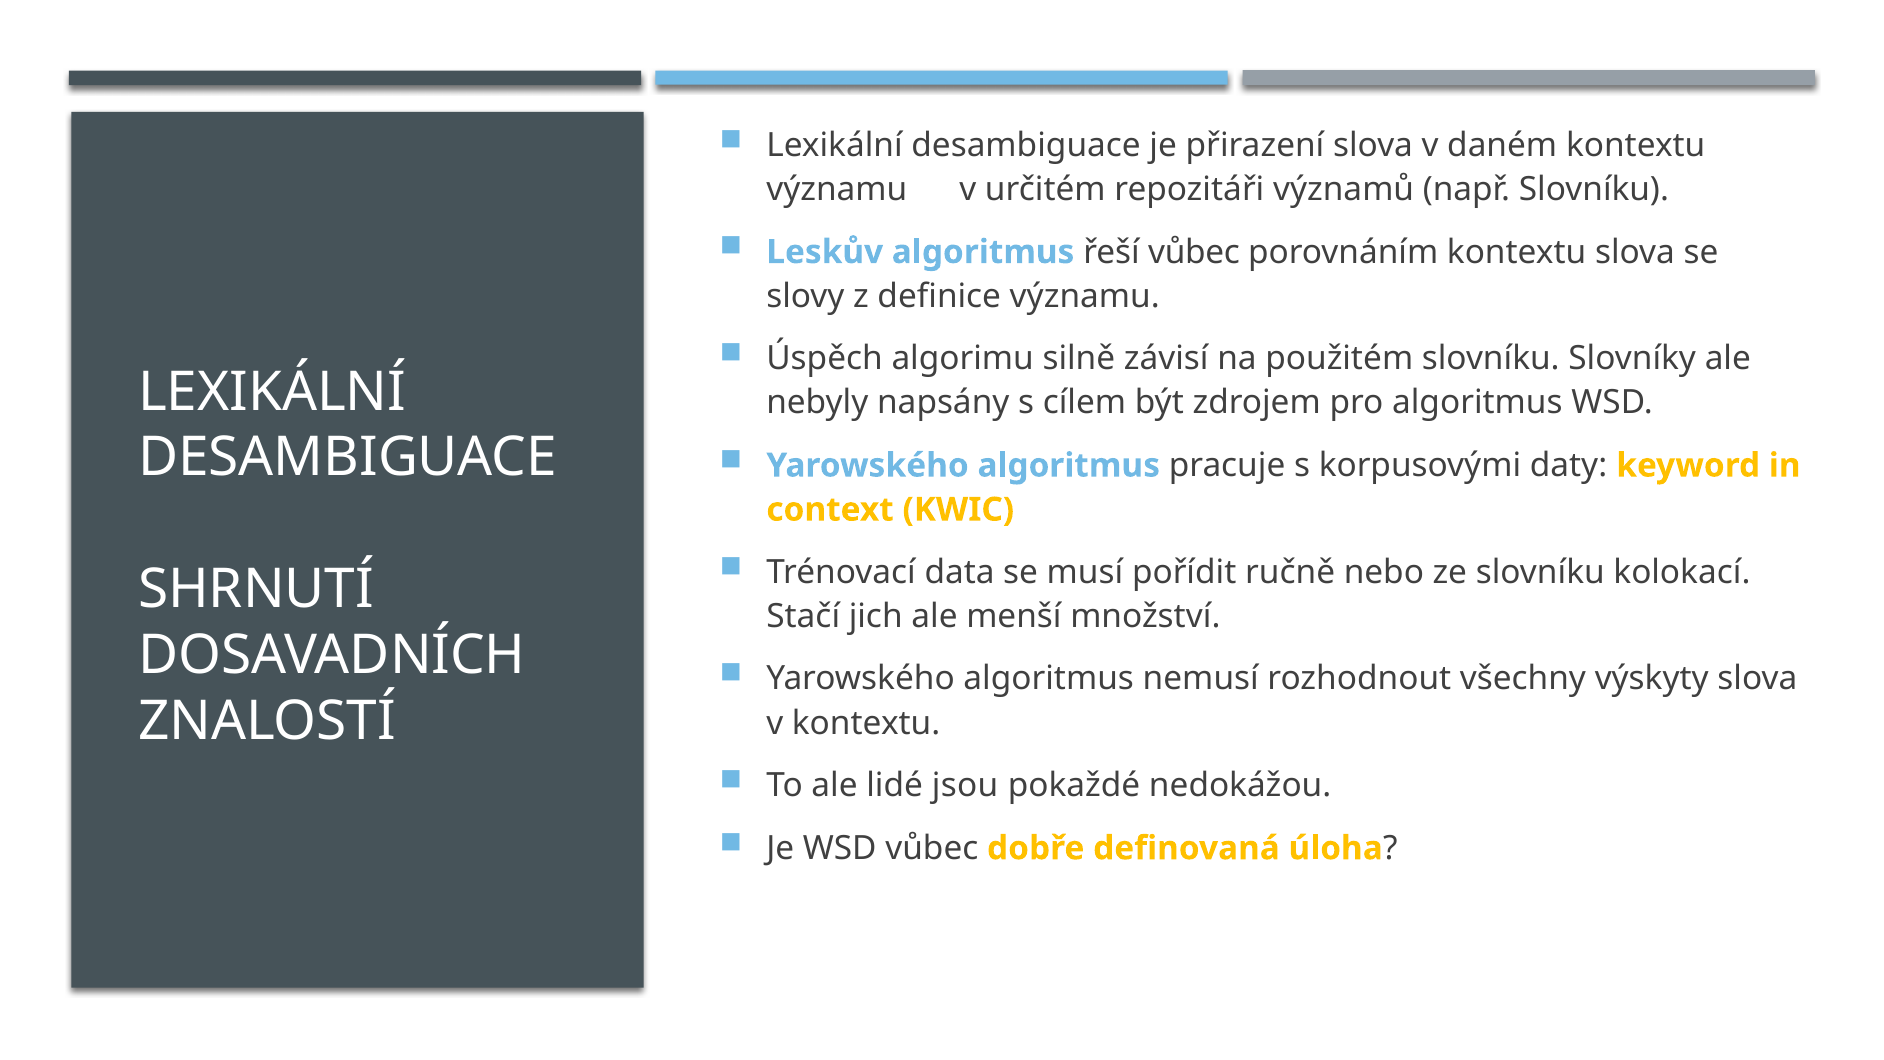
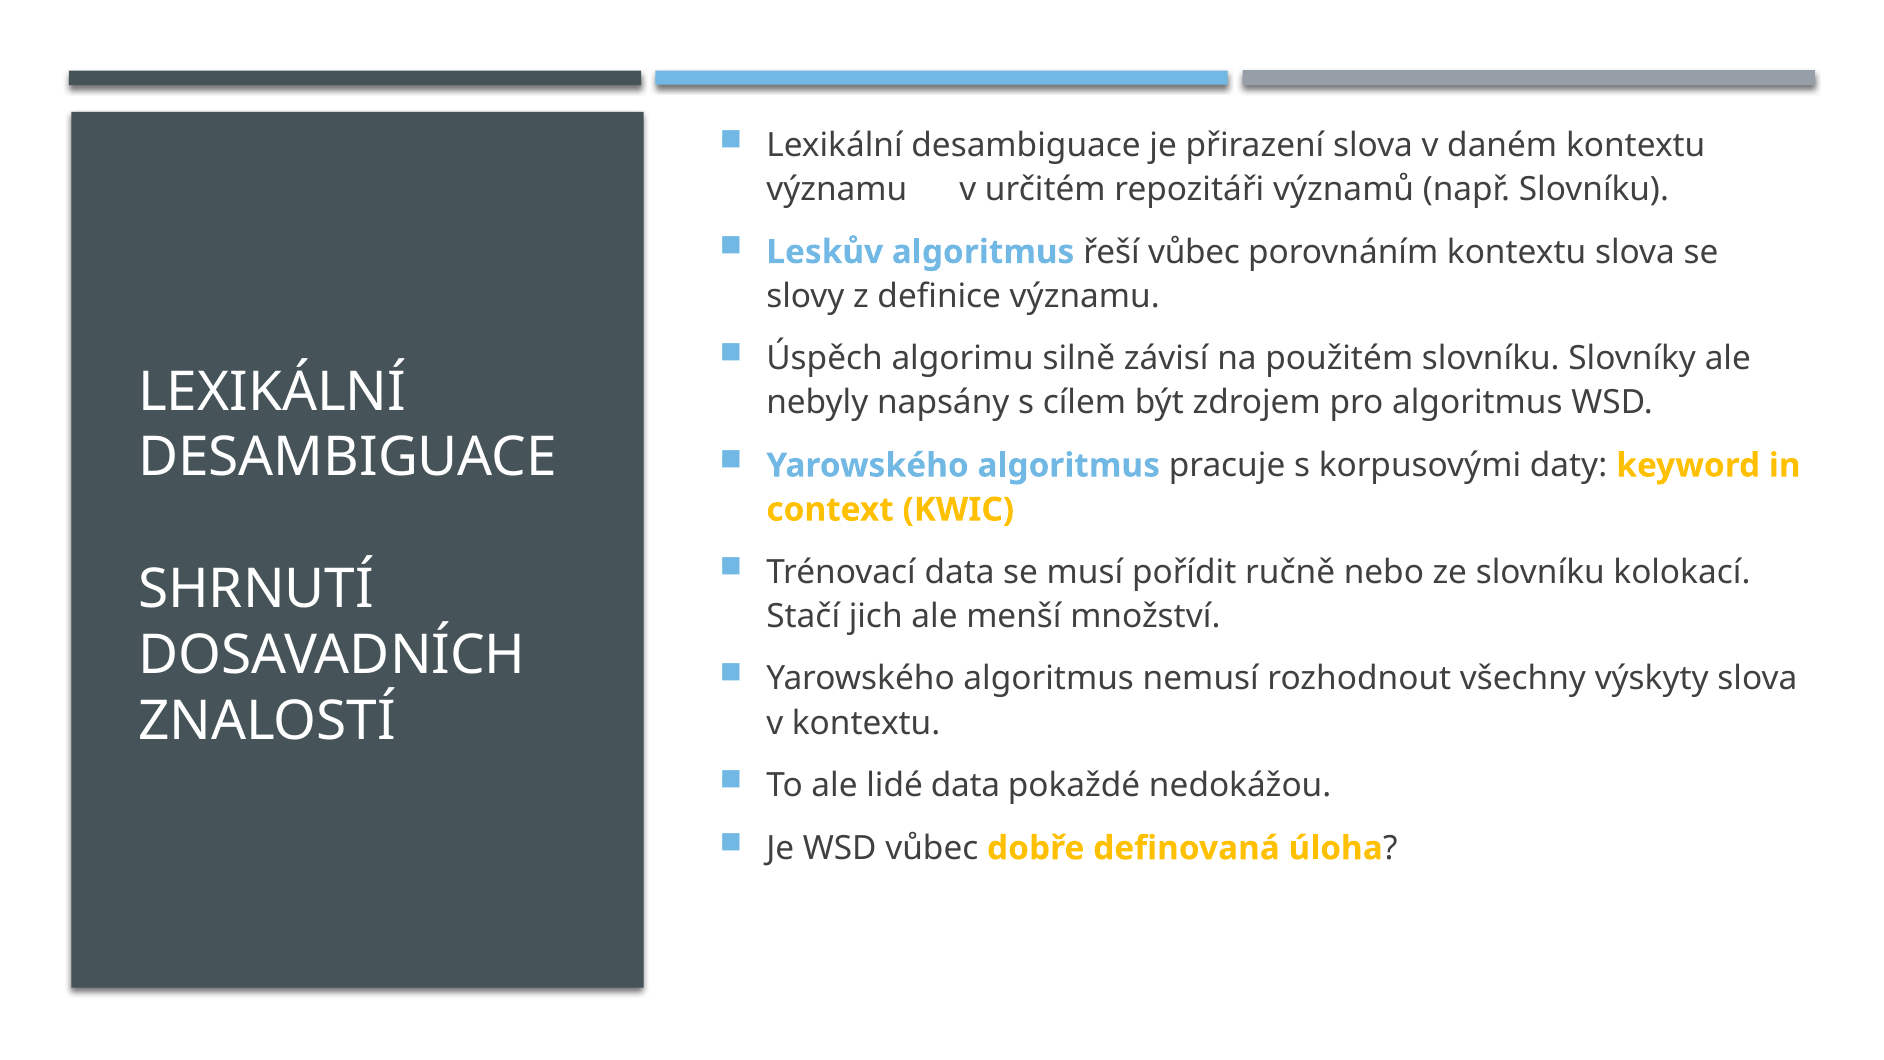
lidé jsou: jsou -> data
